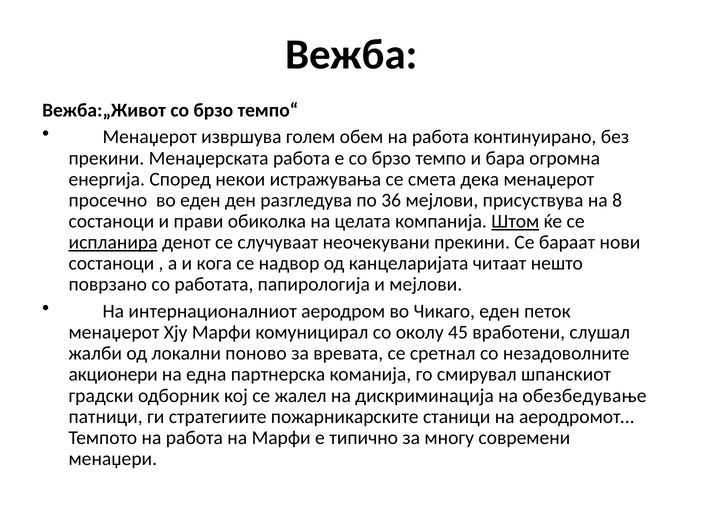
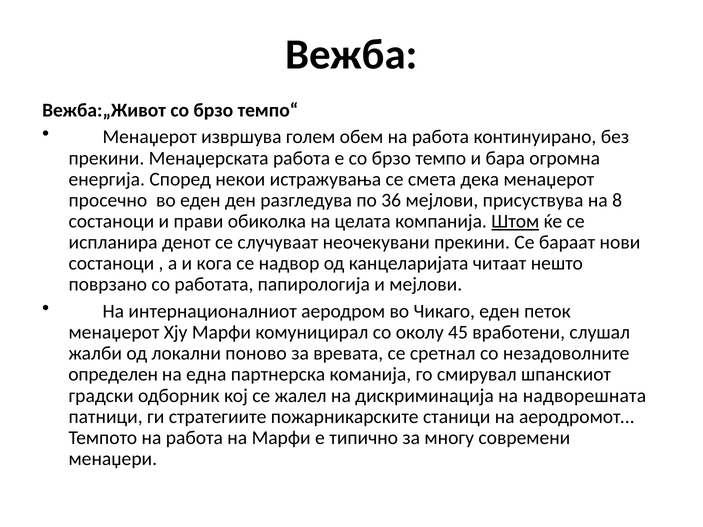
испланира underline: present -> none
акционери: акционери -> определен
обезбедување: обезбедување -> надворешната
